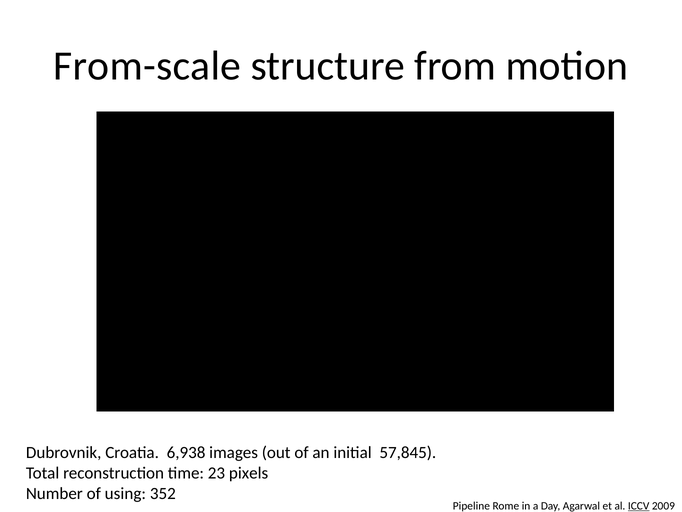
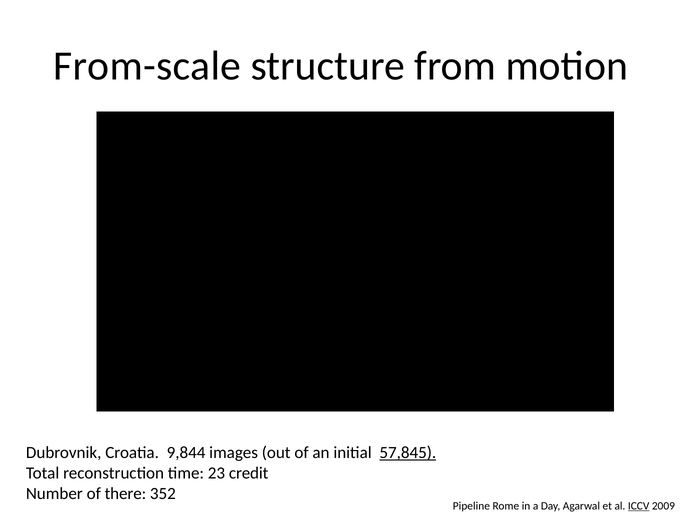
6,938: 6,938 -> 9,844
57,845 underline: none -> present
pixels: pixels -> credit
using: using -> there
